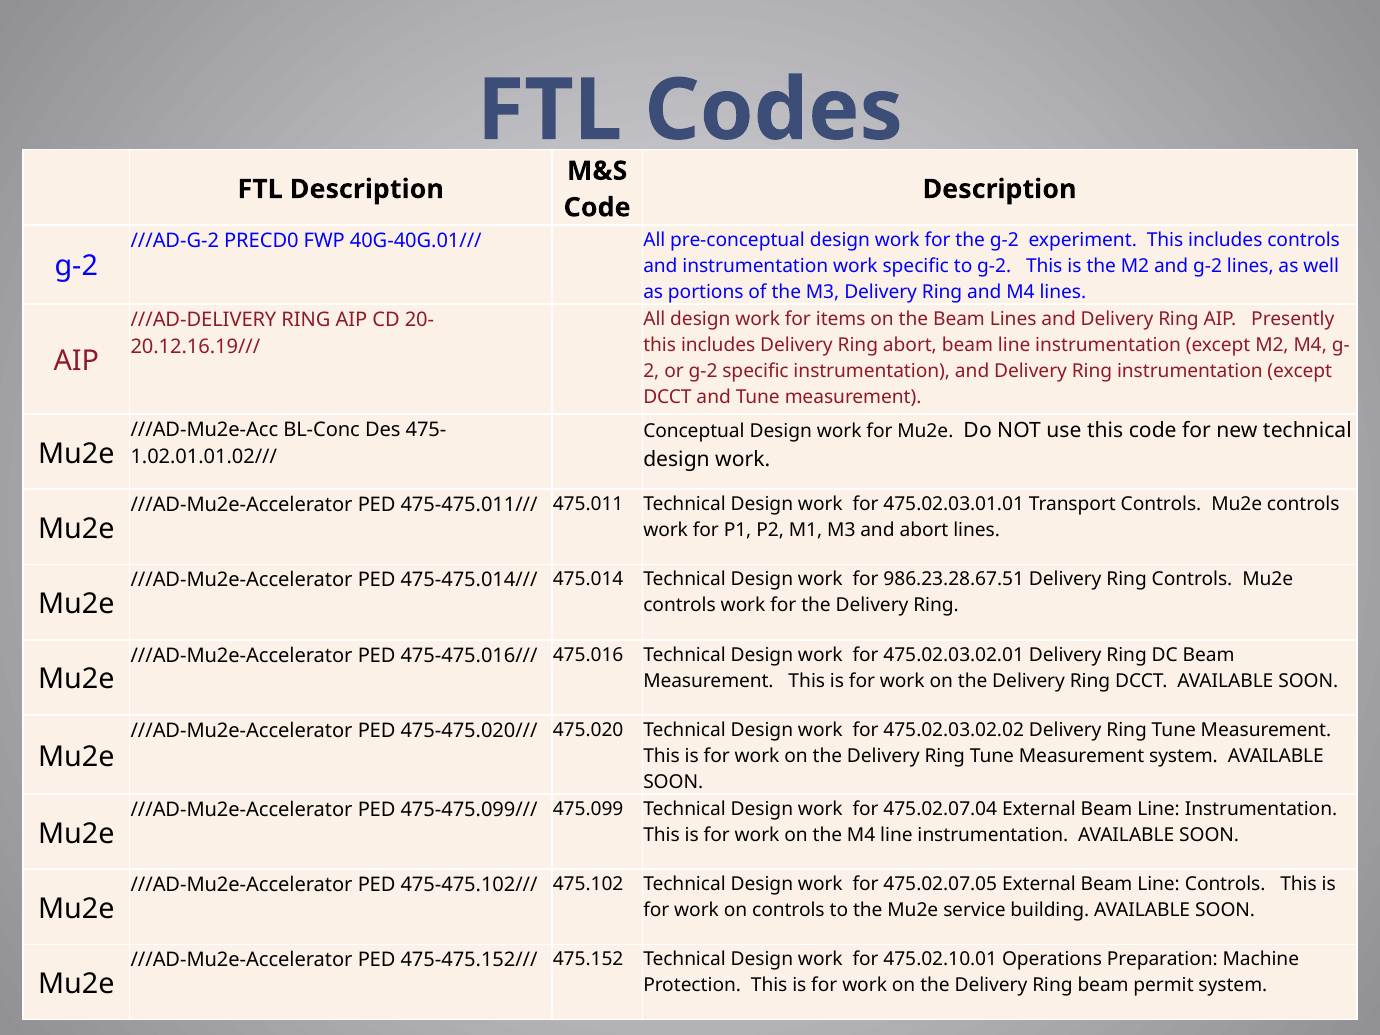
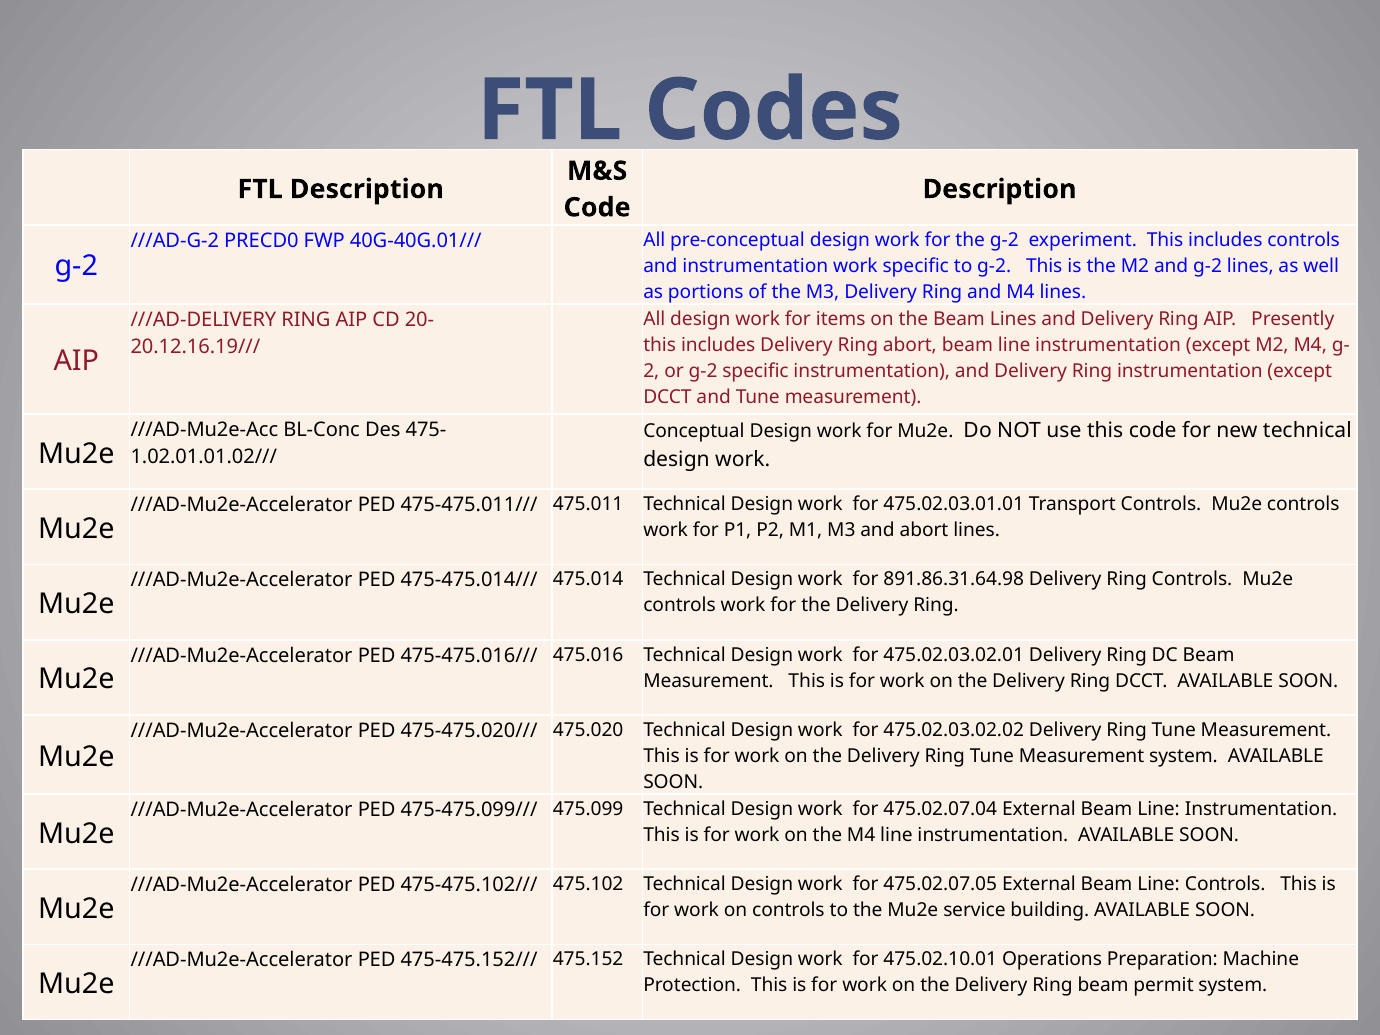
986.23.28.67.51: 986.23.28.67.51 -> 891.86.31.64.98
